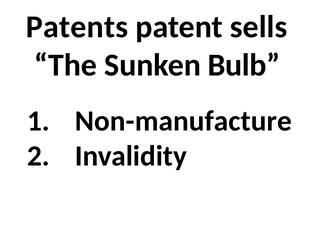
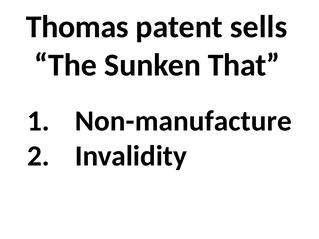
Patents: Patents -> Thomas
Bulb: Bulb -> That
